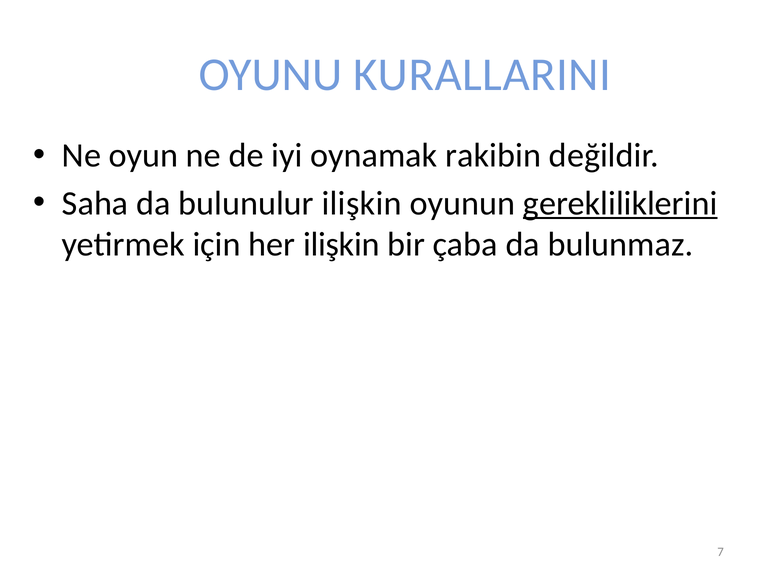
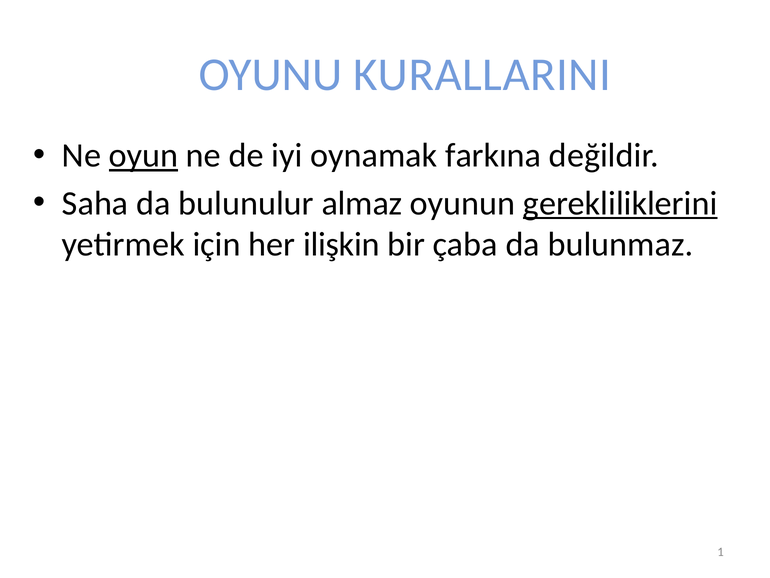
oyun underline: none -> present
rakibin: rakibin -> farkına
bulunulur ilişkin: ilişkin -> almaz
7: 7 -> 1
